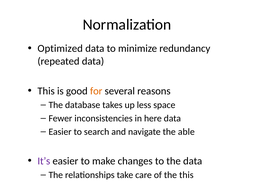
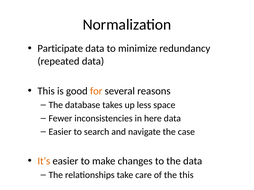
Optimized: Optimized -> Participate
able: able -> case
It’s colour: purple -> orange
